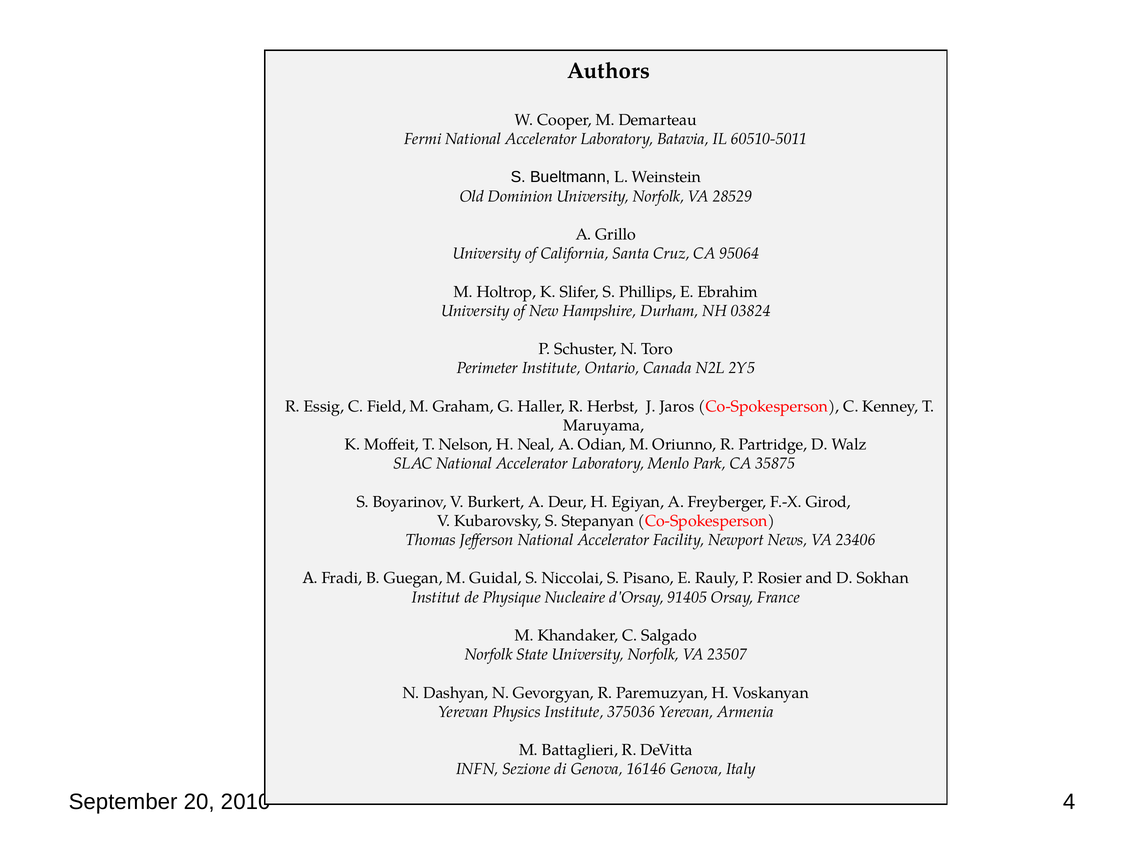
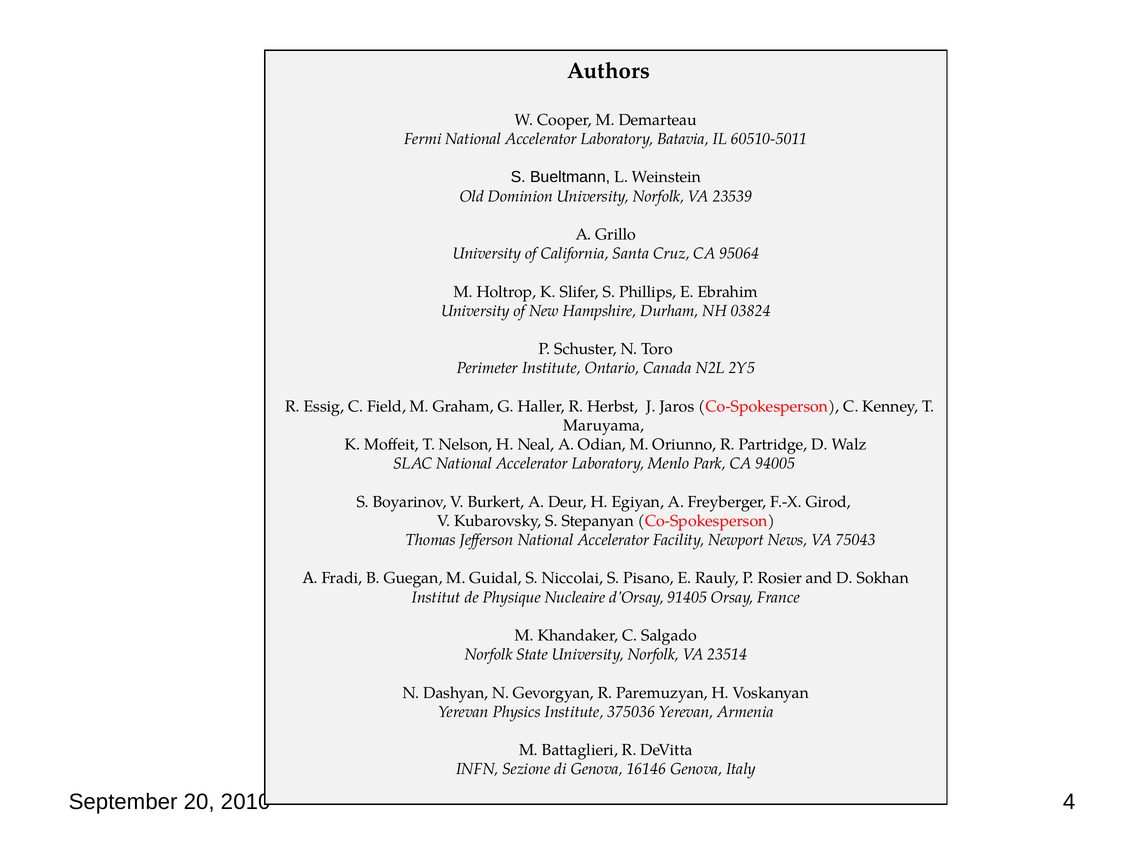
28529: 28529 -> 23539
35875: 35875 -> 94005
23406: 23406 -> 75043
23507: 23507 -> 23514
